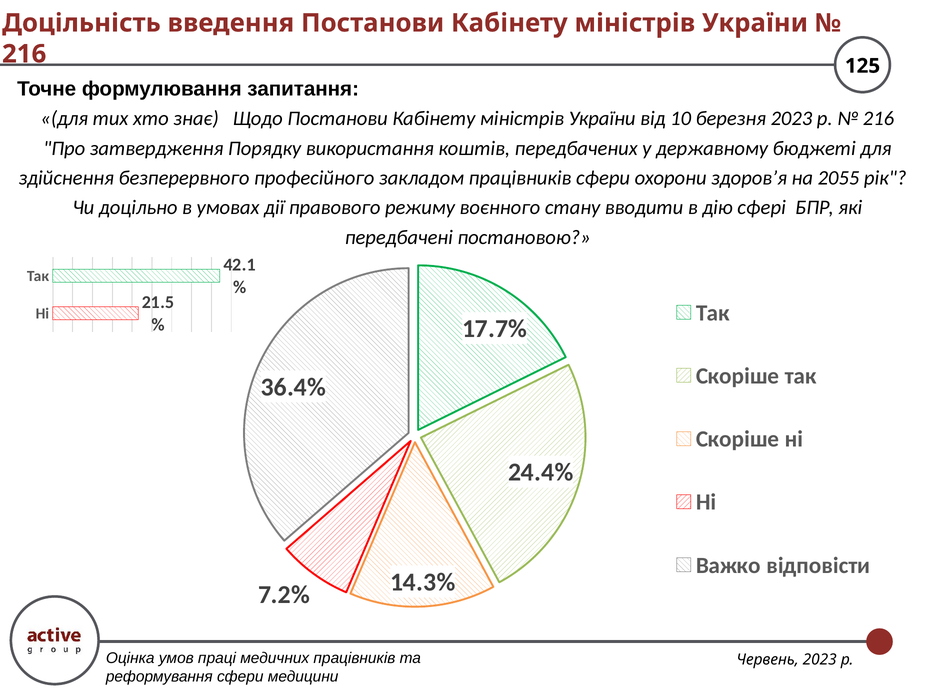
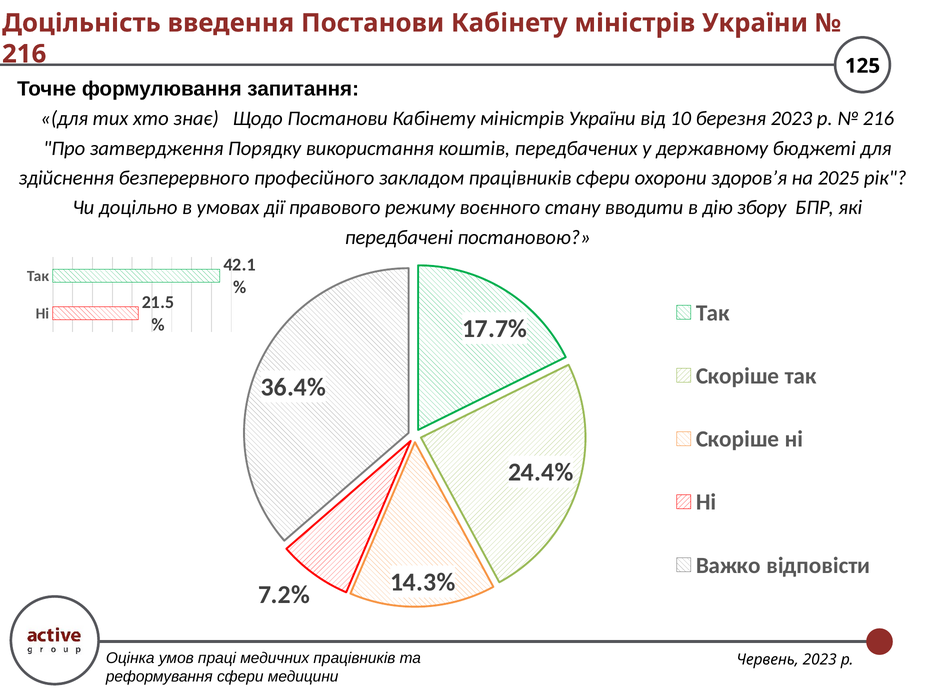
2055: 2055 -> 2025
сфері: сфері -> збору
